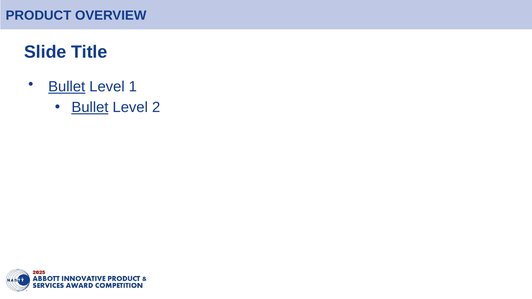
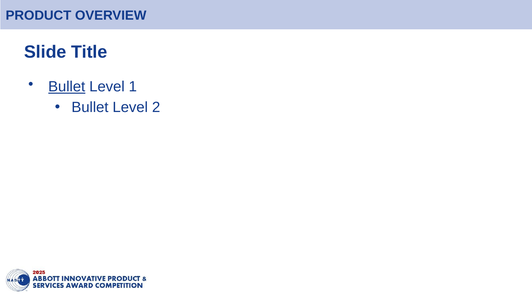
Bullet at (90, 108) underline: present -> none
